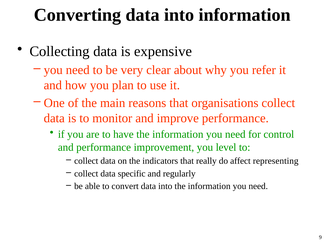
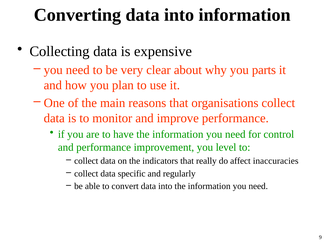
refer: refer -> parts
representing: representing -> inaccuracies
